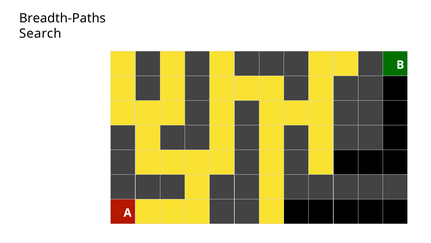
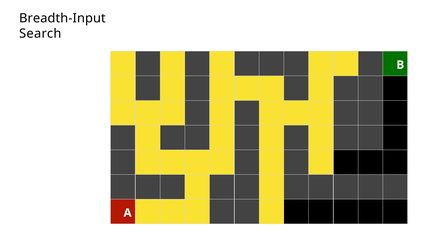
Breadth-Paths: Breadth-Paths -> Breadth-Input
